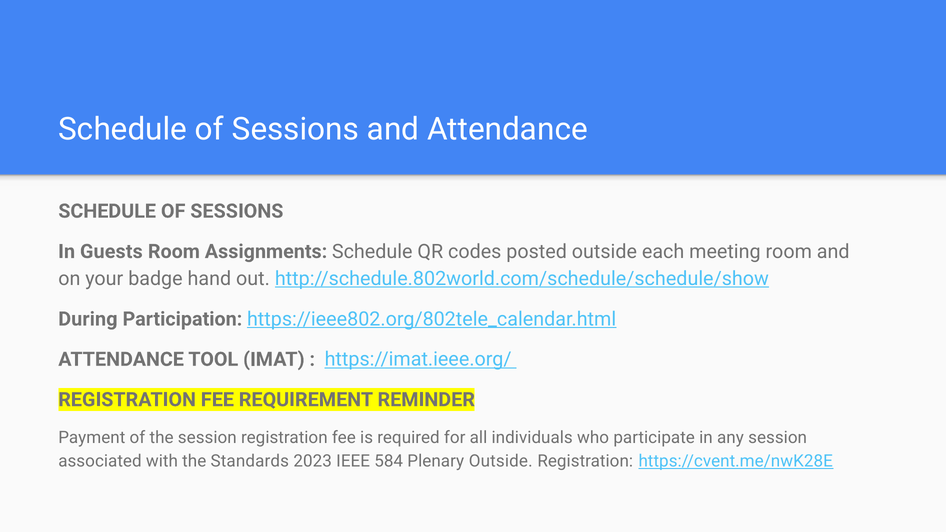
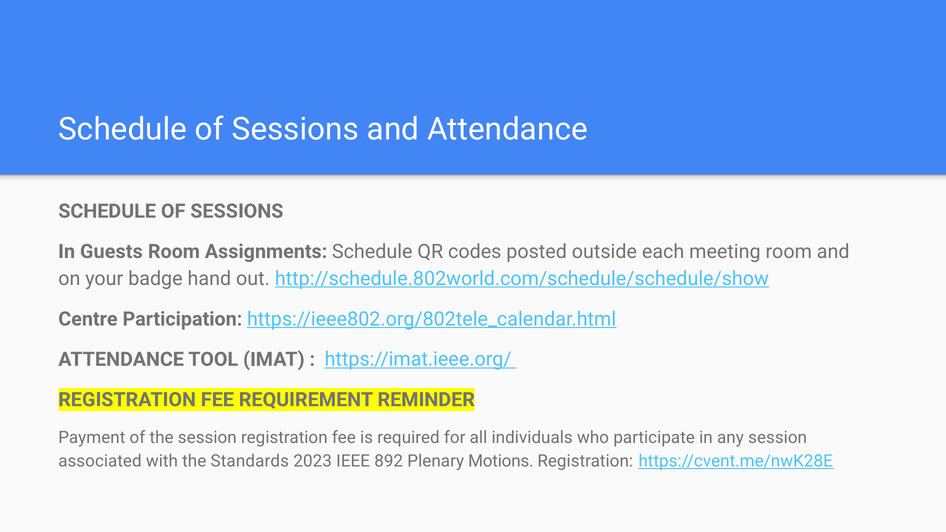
During: During -> Centre
584: 584 -> 892
Plenary Outside: Outside -> Motions
